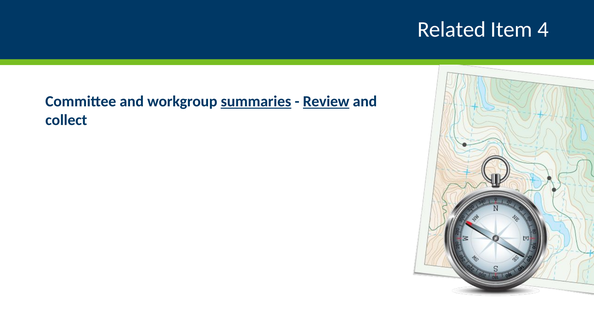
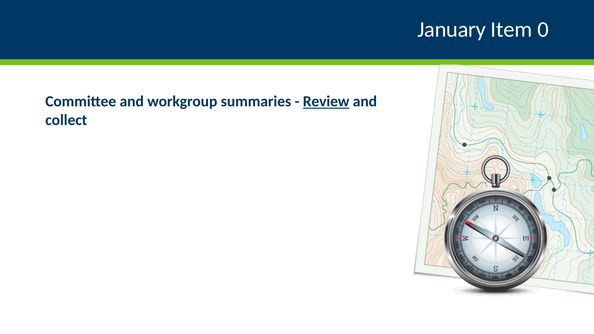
Related: Related -> January
4: 4 -> 0
summaries underline: present -> none
